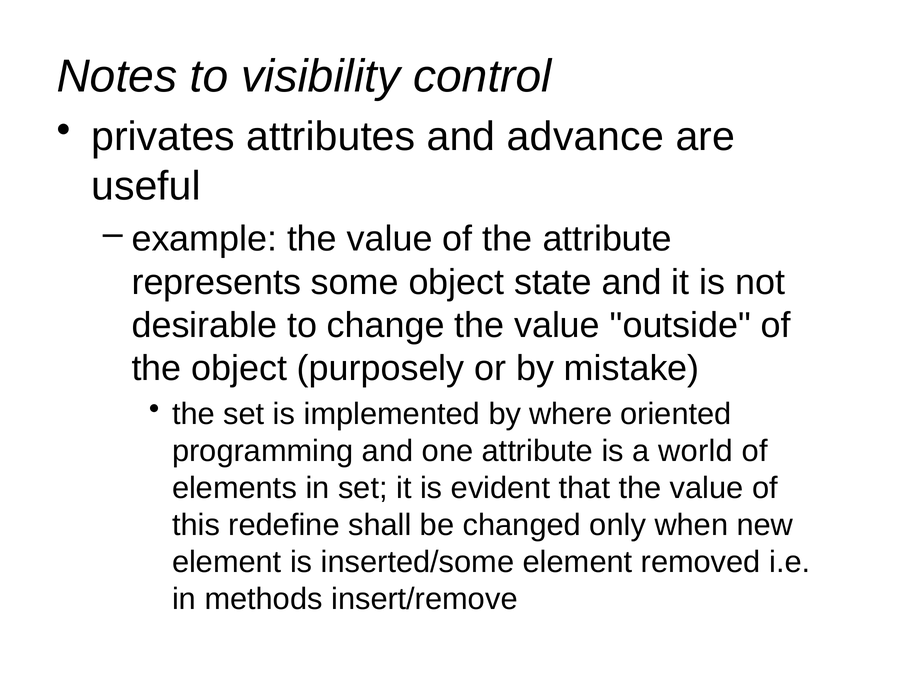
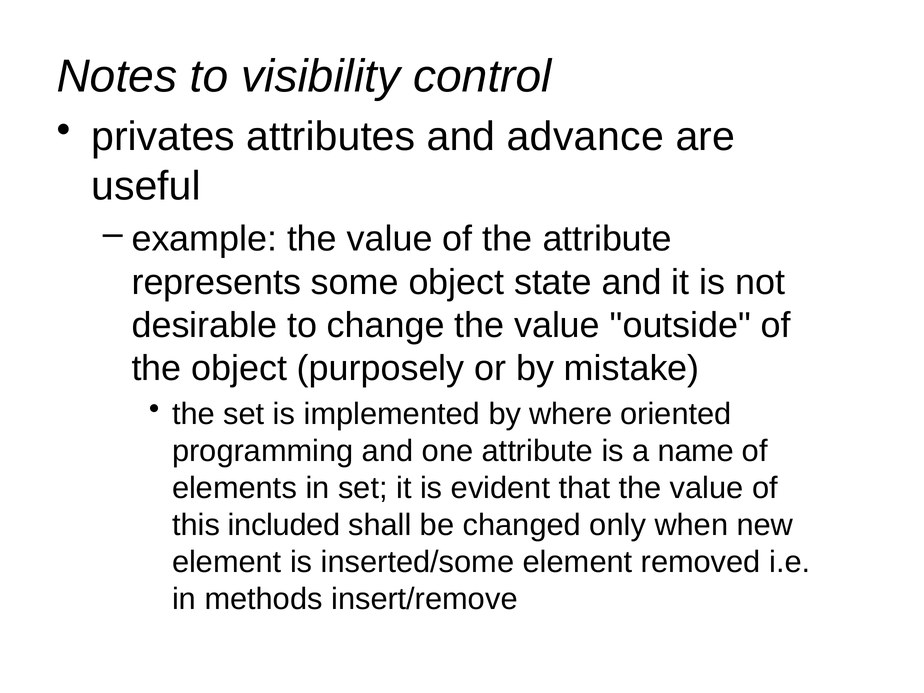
world: world -> name
redefine: redefine -> included
